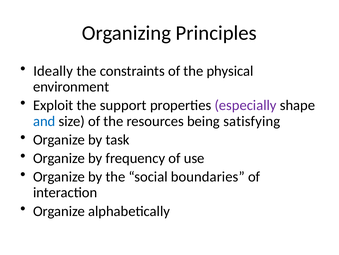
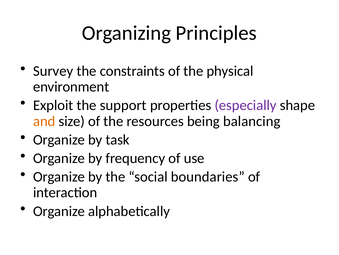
Ideally: Ideally -> Survey
and colour: blue -> orange
satisfying: satisfying -> balancing
